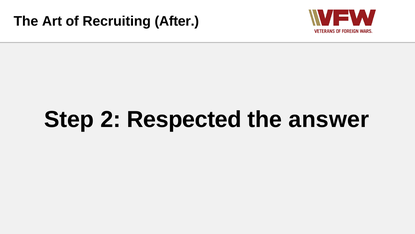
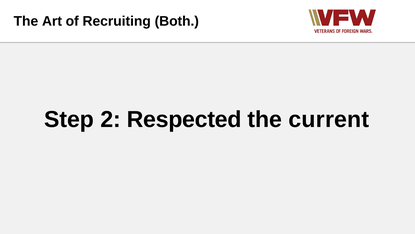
After: After -> Both
answer: answer -> current
